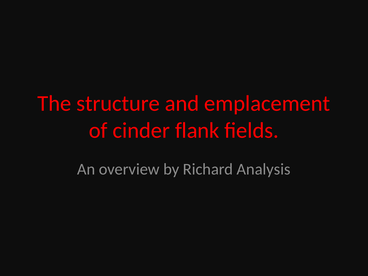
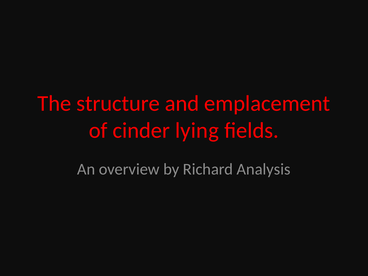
flank: flank -> lying
